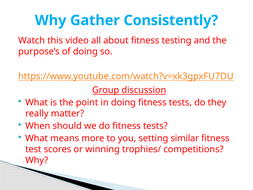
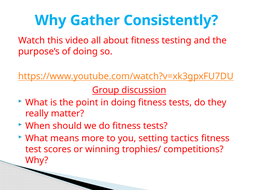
similar: similar -> tactics
